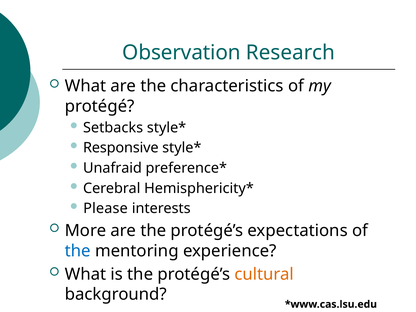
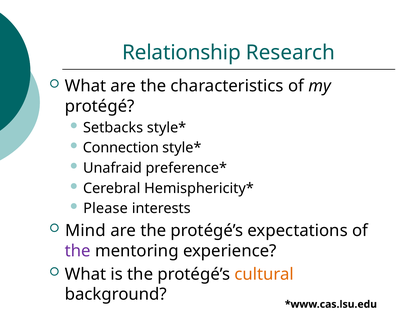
Observation: Observation -> Relationship
Responsive: Responsive -> Connection
More: More -> Mind
the at (78, 251) colour: blue -> purple
